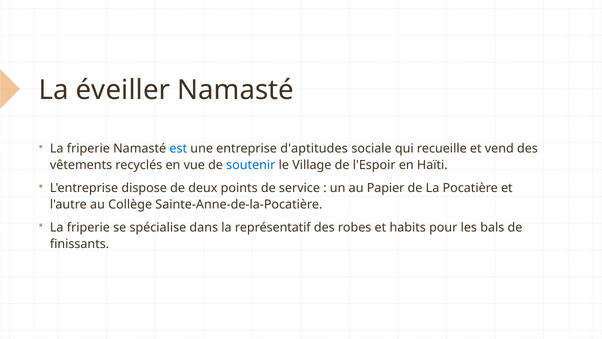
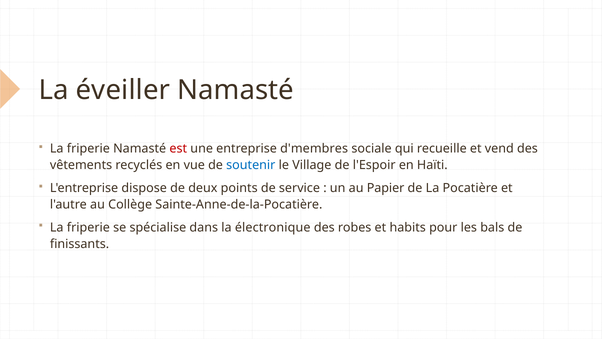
est colour: blue -> red
d'aptitudes: d'aptitudes -> d'membres
représentatif: représentatif -> électronique
